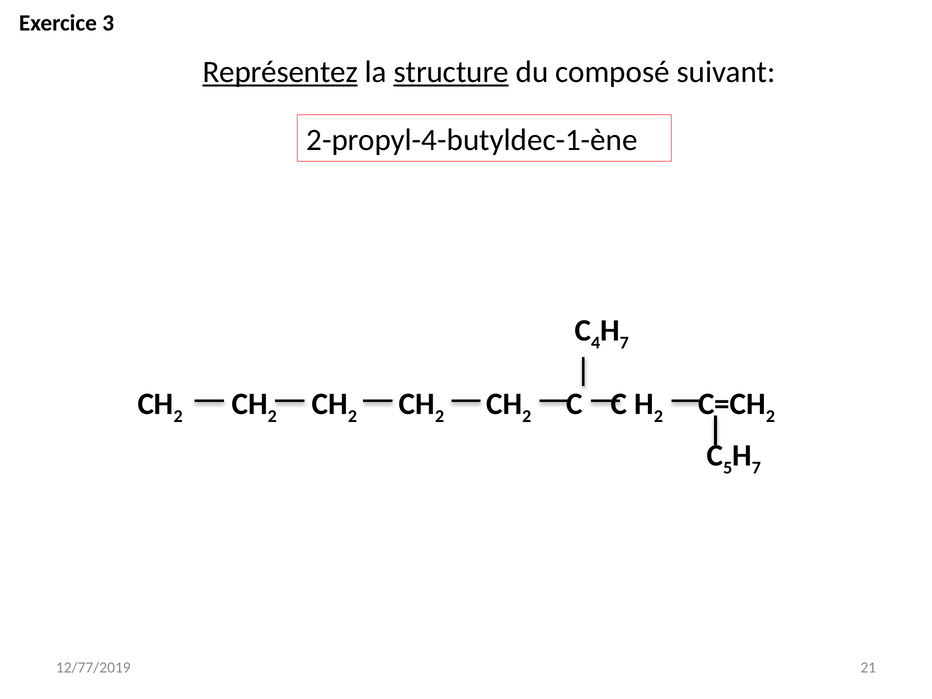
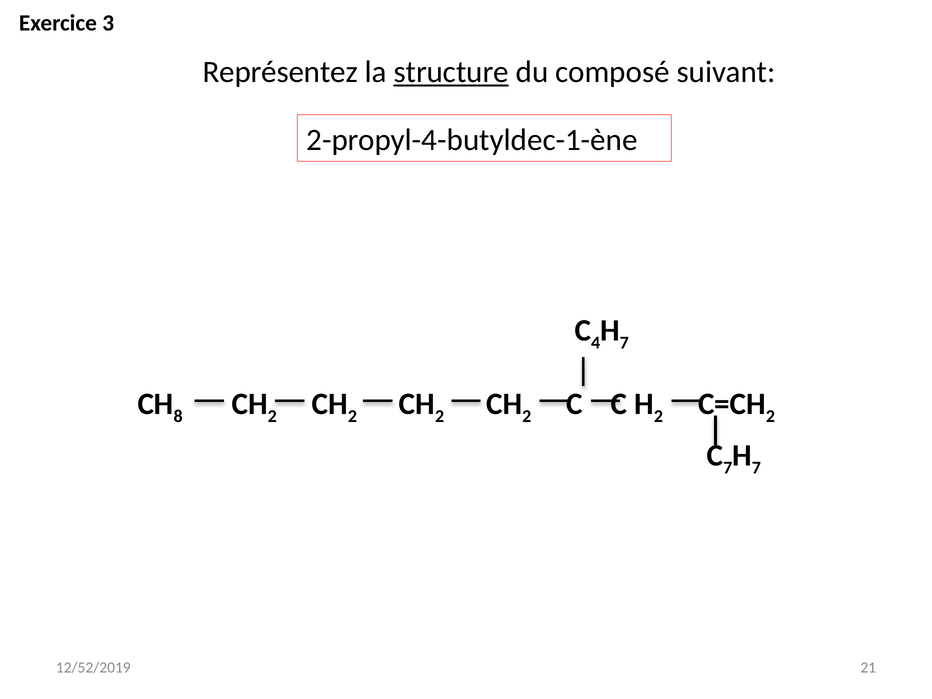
Représentez underline: present -> none
2 at (178, 416): 2 -> 8
C 5: 5 -> 7
12/77/2019: 12/77/2019 -> 12/52/2019
